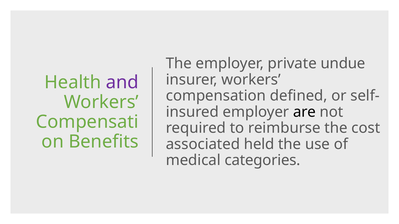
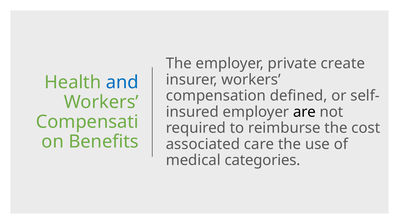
undue: undue -> create
and colour: purple -> blue
held: held -> care
